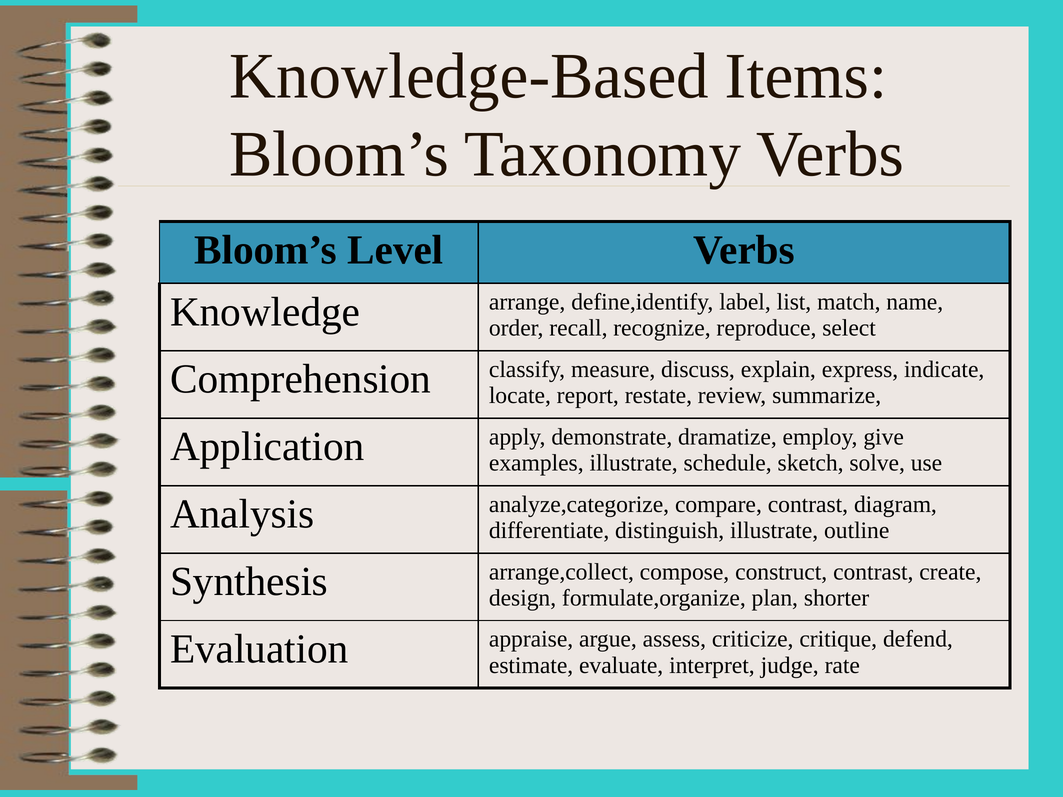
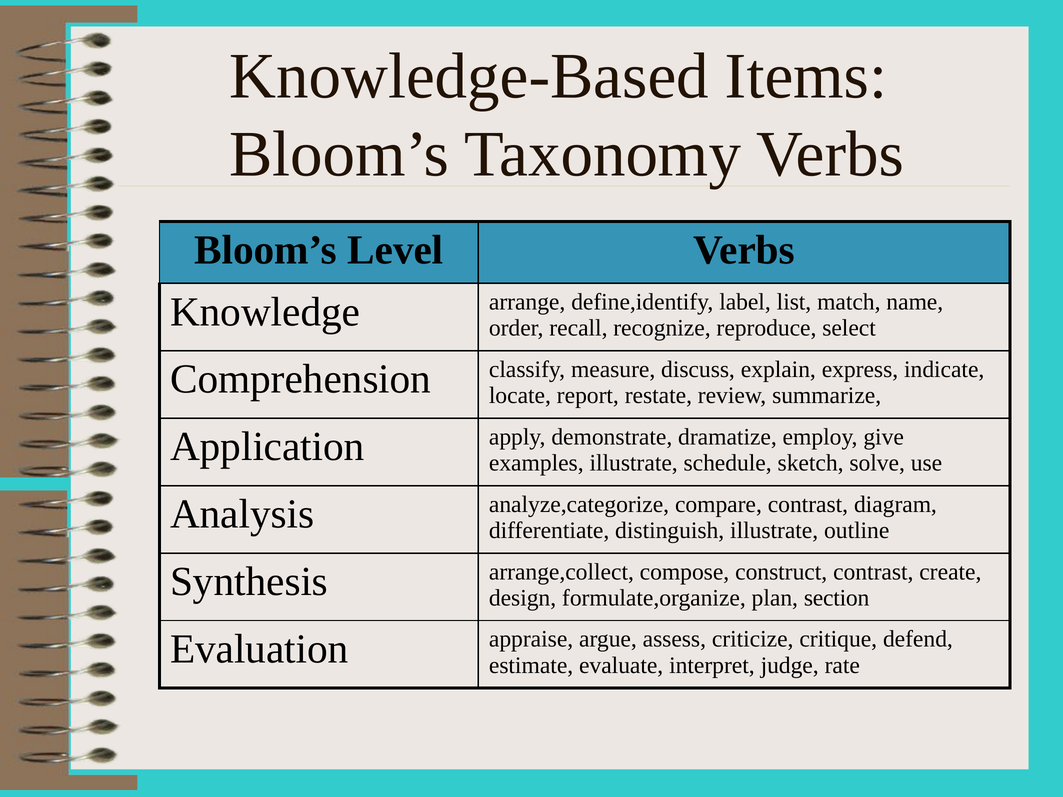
shorter: shorter -> section
